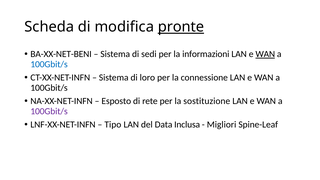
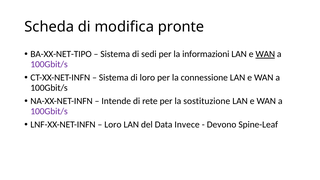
pronte underline: present -> none
BA-XX-NET-BENI: BA-XX-NET-BENI -> BA-XX-NET-TIPO
100Gbit/s at (49, 64) colour: blue -> purple
Esposto: Esposto -> Intende
Tipo at (113, 125): Tipo -> Loro
Inclusa: Inclusa -> Invece
Migliori: Migliori -> Devono
